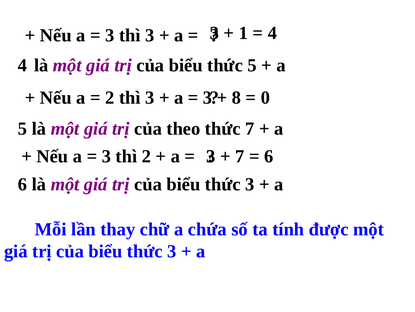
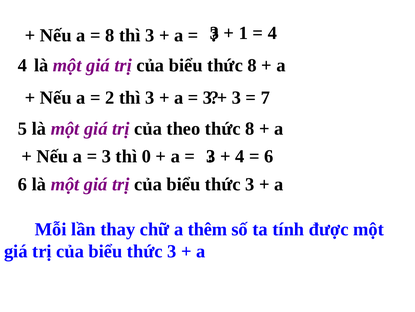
3 at (110, 35): 3 -> 8
biểu thức 5: 5 -> 8
8 at (236, 97): 8 -> 3
0: 0 -> 7
7 at (250, 129): 7 -> 8
thì 2: 2 -> 0
7 at (240, 156): 7 -> 4
chứa: chứa -> thêm
